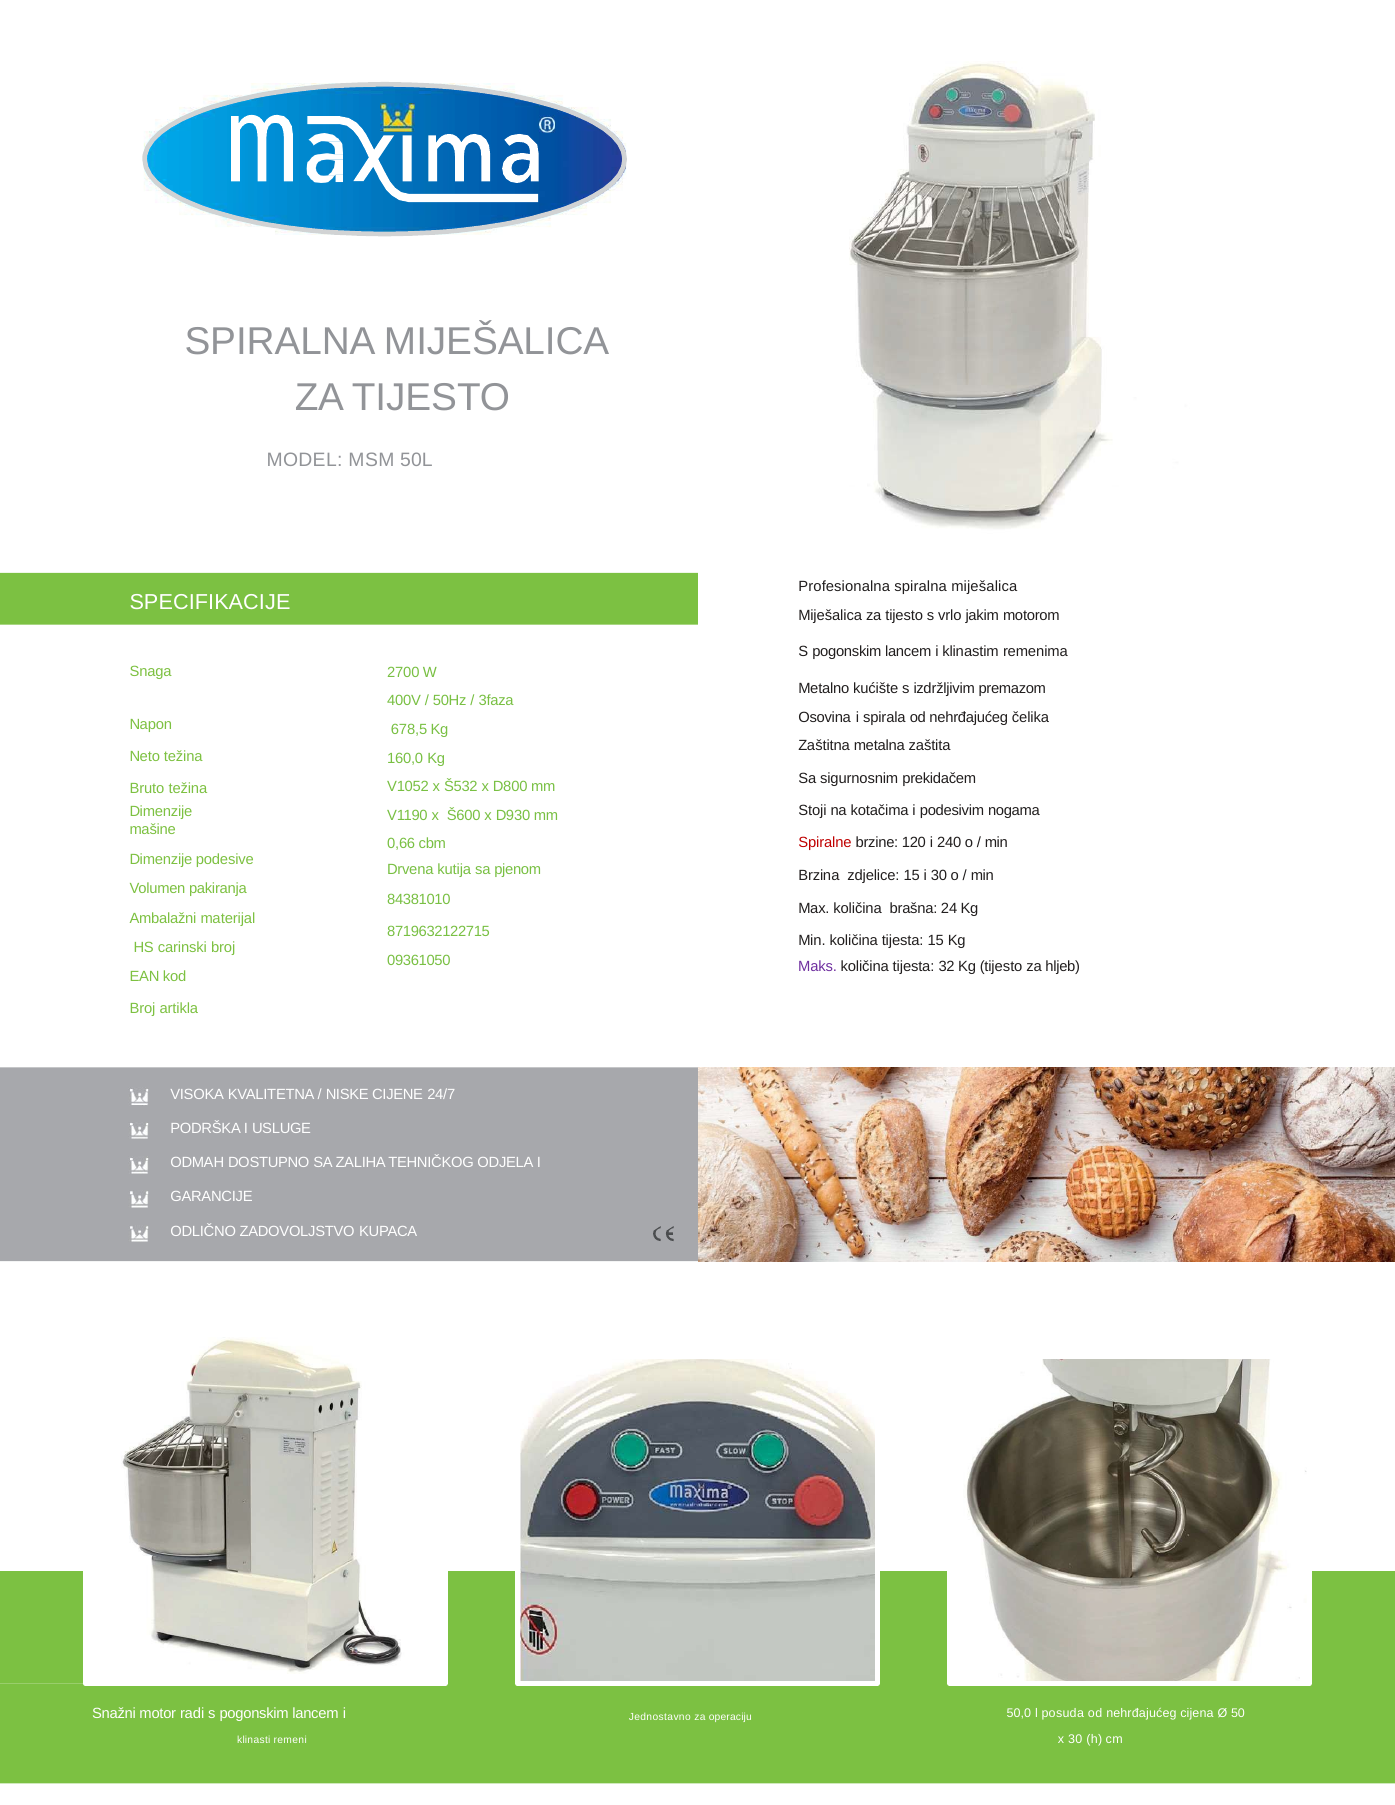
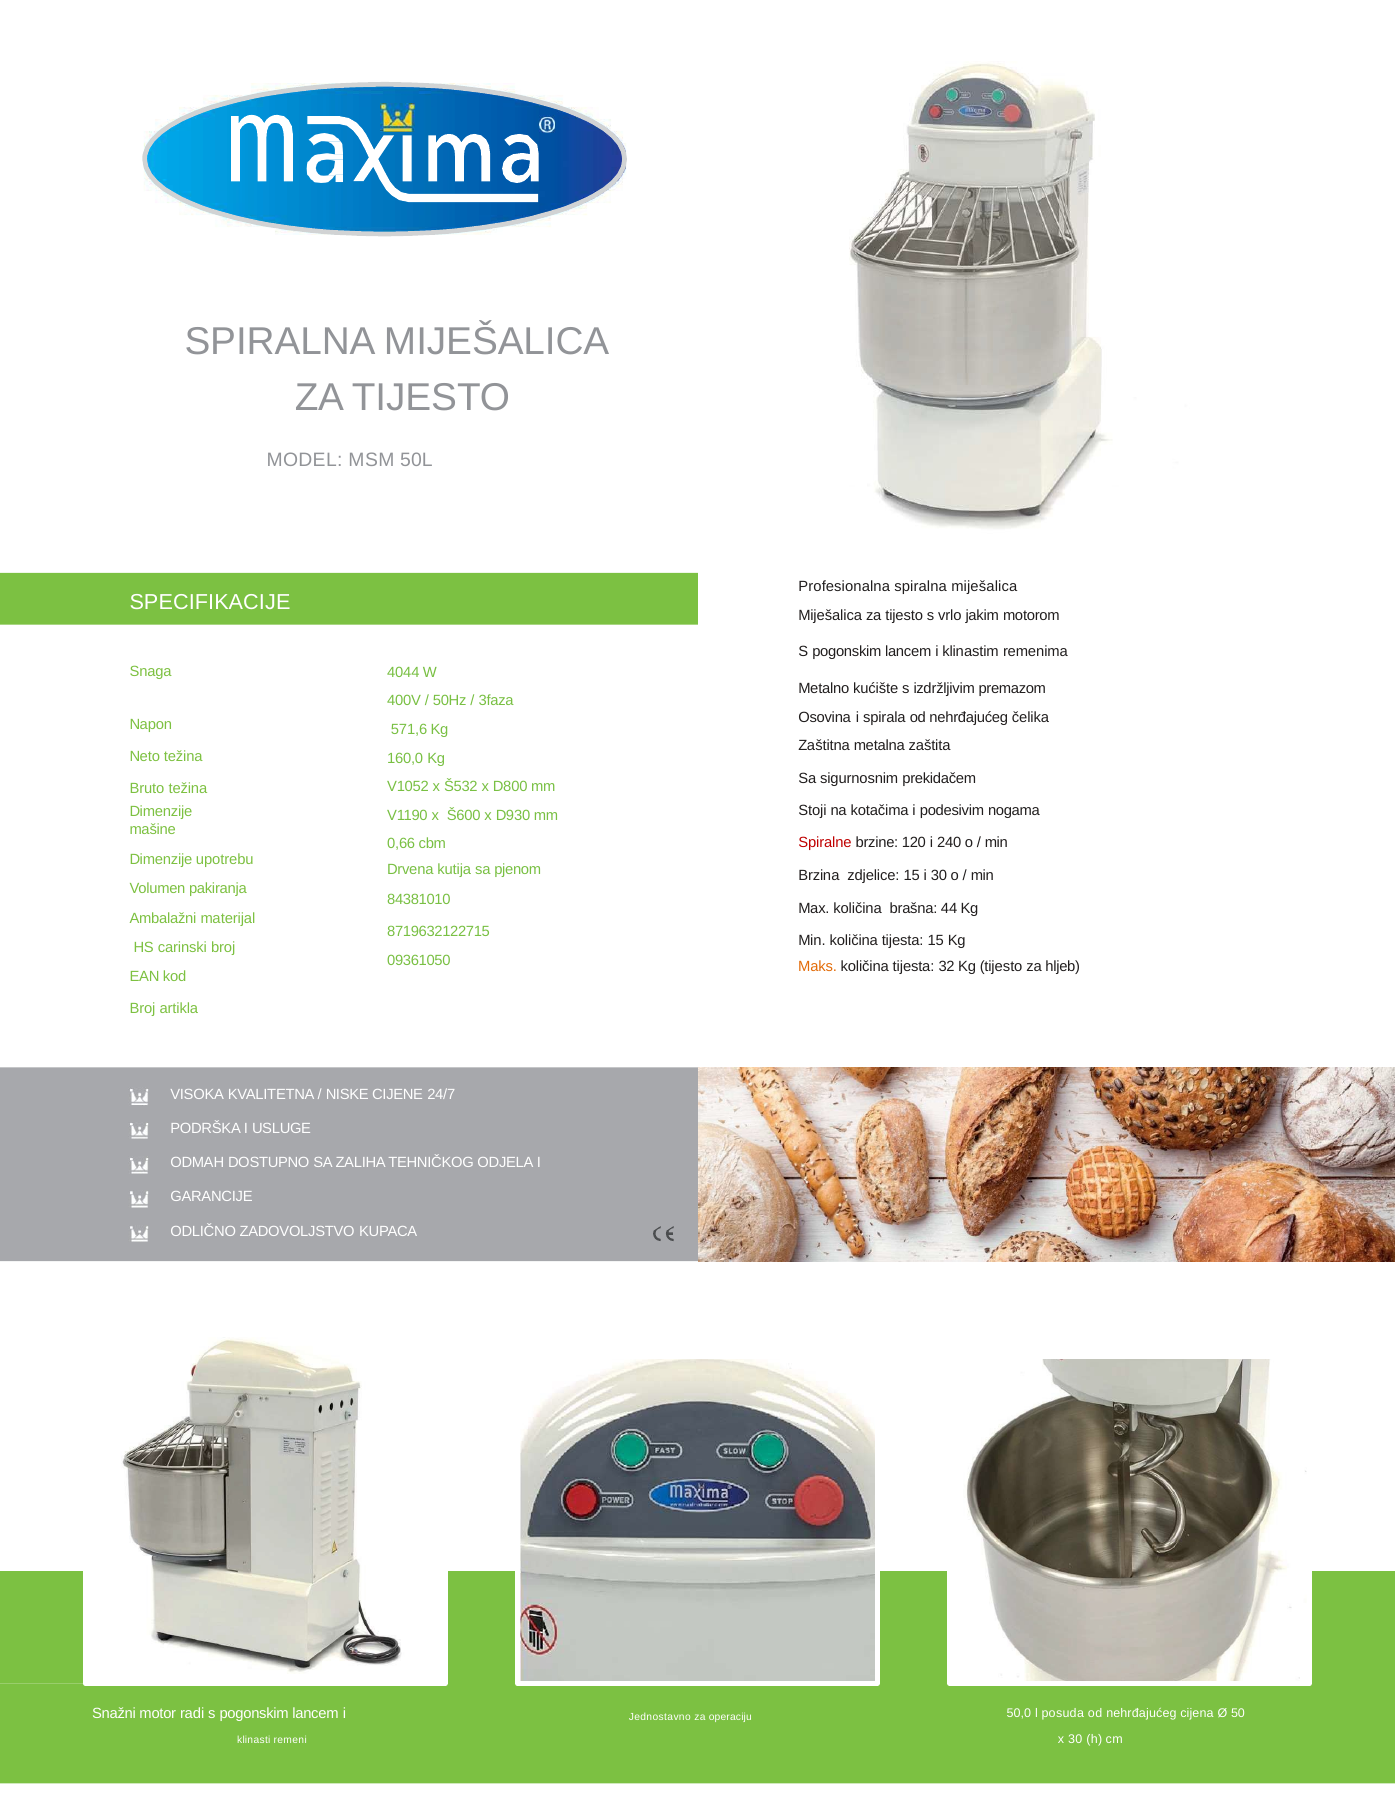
2700: 2700 -> 4044
678,5: 678,5 -> 571,6
podesive: podesive -> upotrebu
24: 24 -> 44
Maks colour: purple -> orange
